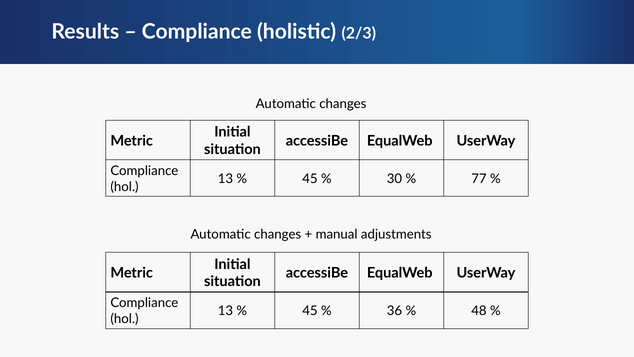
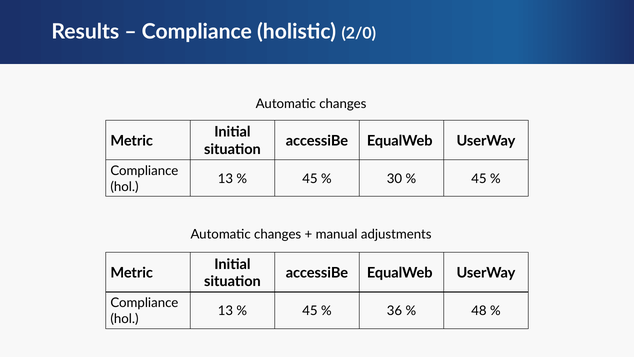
2/3: 2/3 -> 2/0
77 at (479, 179): 77 -> 45
